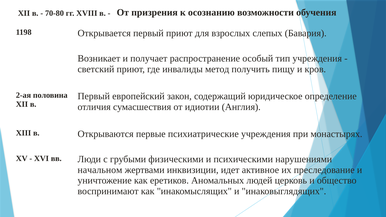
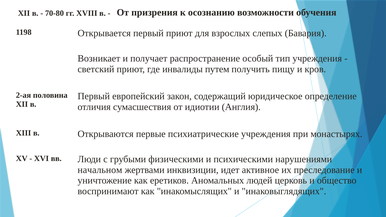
метод: метод -> путем
